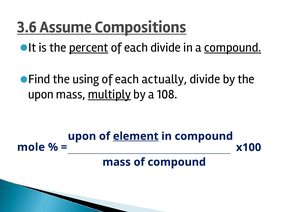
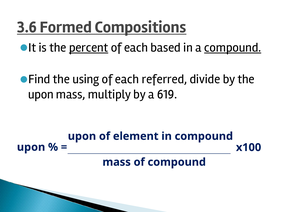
Assume: Assume -> Formed
each divide: divide -> based
actually: actually -> referred
multiply underline: present -> none
108: 108 -> 619
element underline: present -> none
mole at (31, 147): mole -> upon
